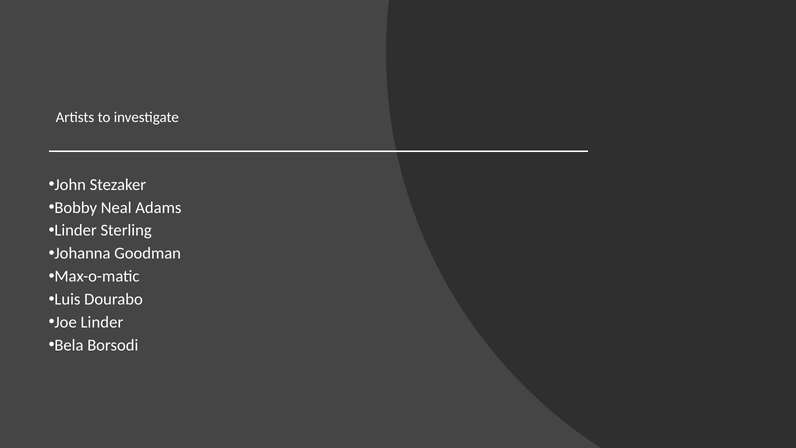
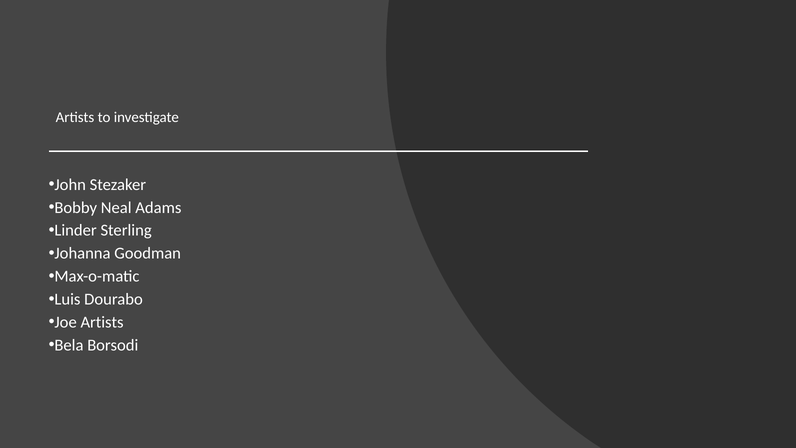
Joe Linder: Linder -> Artists
